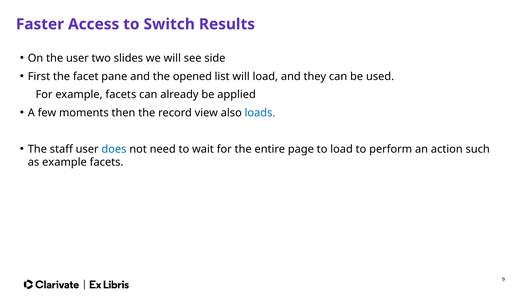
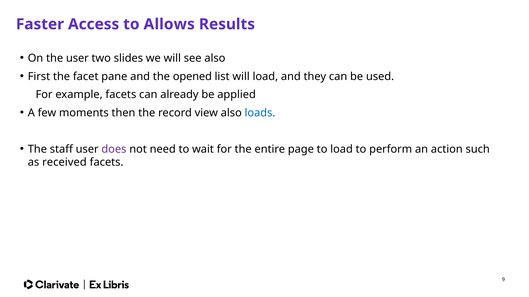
Switch: Switch -> Allows
see side: side -> also
does colour: blue -> purple
as example: example -> received
